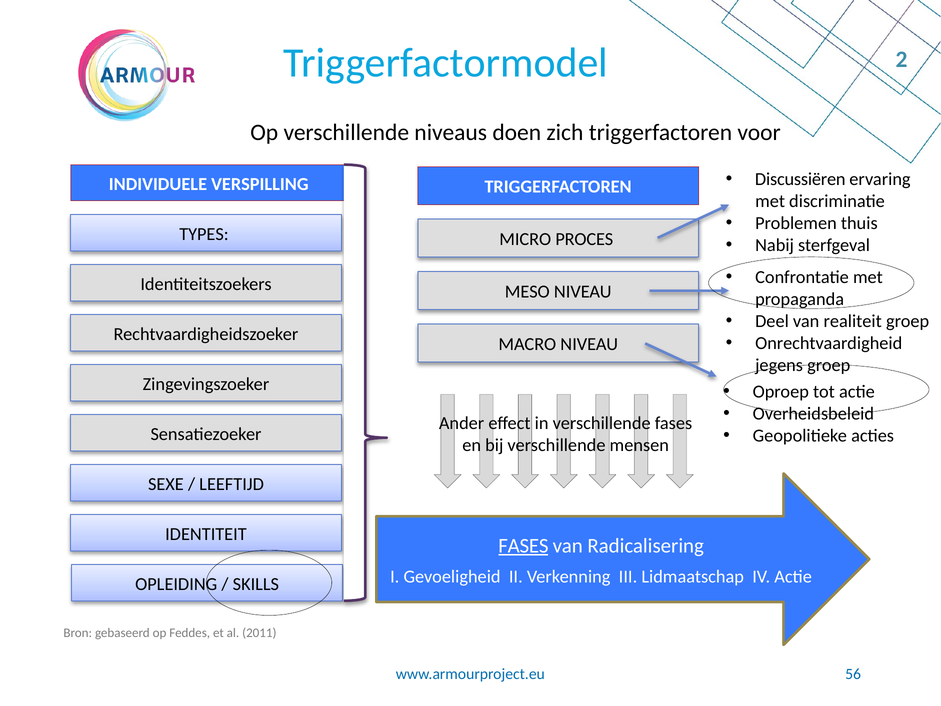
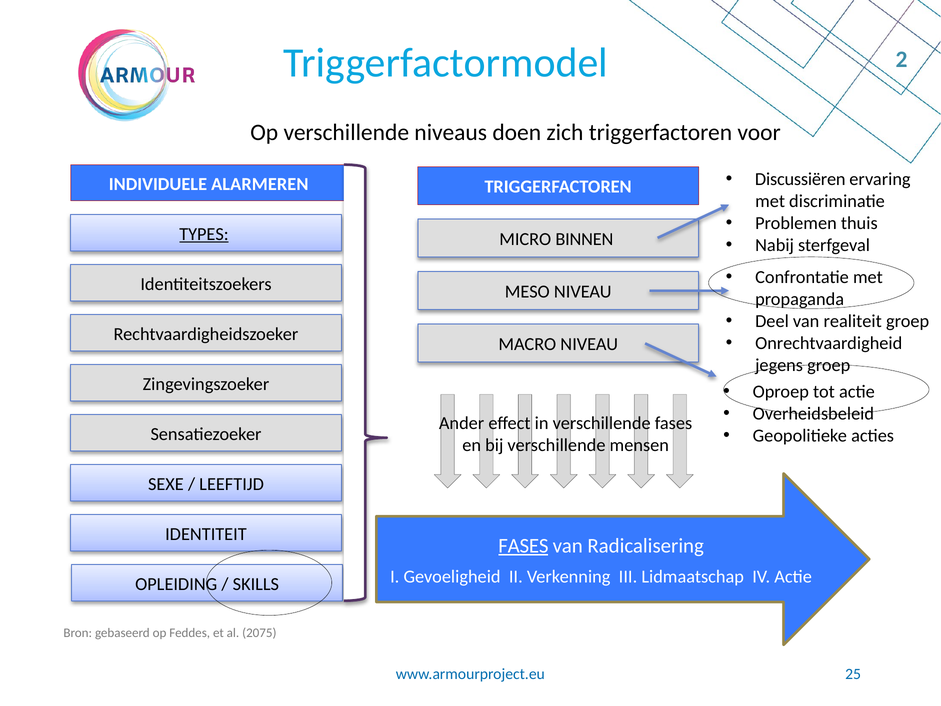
VERSPILLING: VERSPILLING -> ALARMEREN
TYPES underline: none -> present
PROCES: PROCES -> BINNEN
2011: 2011 -> 2075
56: 56 -> 25
